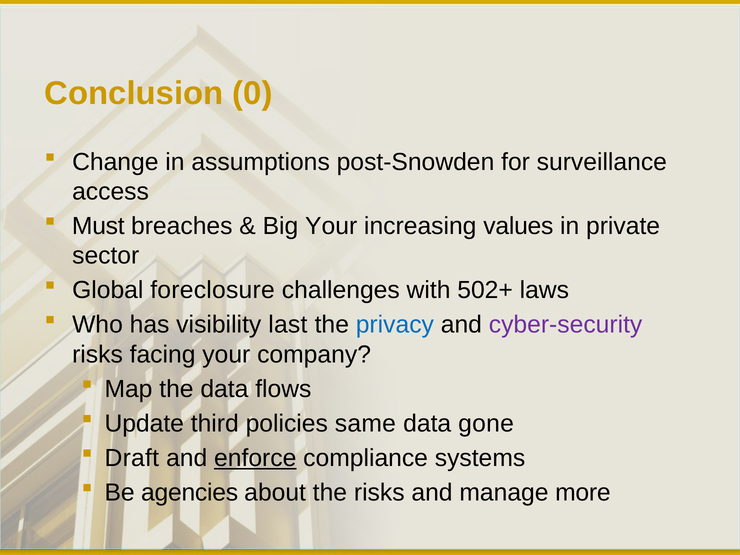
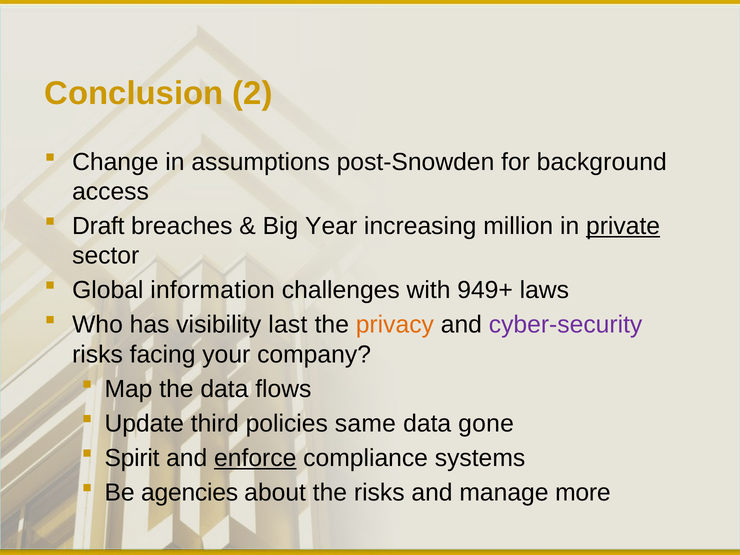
0: 0 -> 2
surveillance: surveillance -> background
Must: Must -> Draft
Big Your: Your -> Year
values: values -> million
private underline: none -> present
foreclosure: foreclosure -> information
502+: 502+ -> 949+
privacy colour: blue -> orange
Draft: Draft -> Spirit
